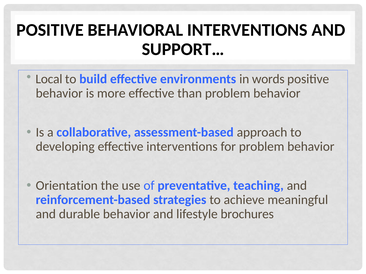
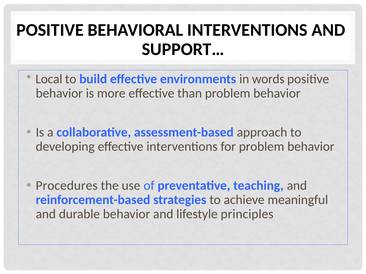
Orientation: Orientation -> Procedures
brochures: brochures -> principles
